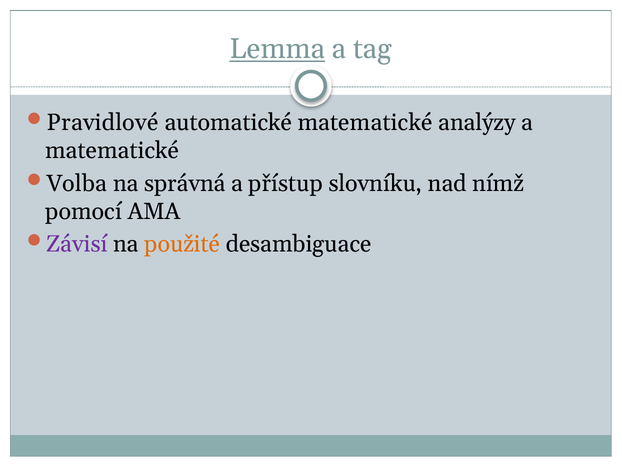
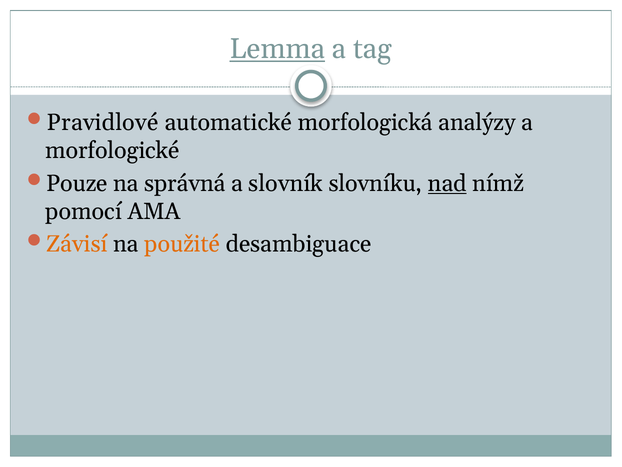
automatické matematické: matematické -> morfologická
matematické at (112, 151): matematické -> morfologické
Volba: Volba -> Pouze
přístup: přístup -> slovník
nad underline: none -> present
Závisí colour: purple -> orange
